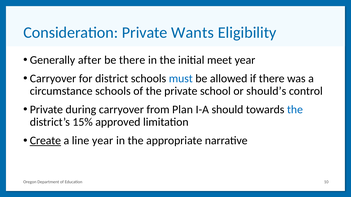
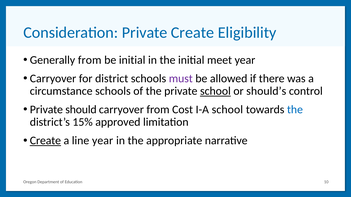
Private Wants: Wants -> Create
Generally after: after -> from
be there: there -> initial
must colour: blue -> purple
school at (215, 91) underline: none -> present
during: during -> should
Plan: Plan -> Cost
I-A should: should -> school
